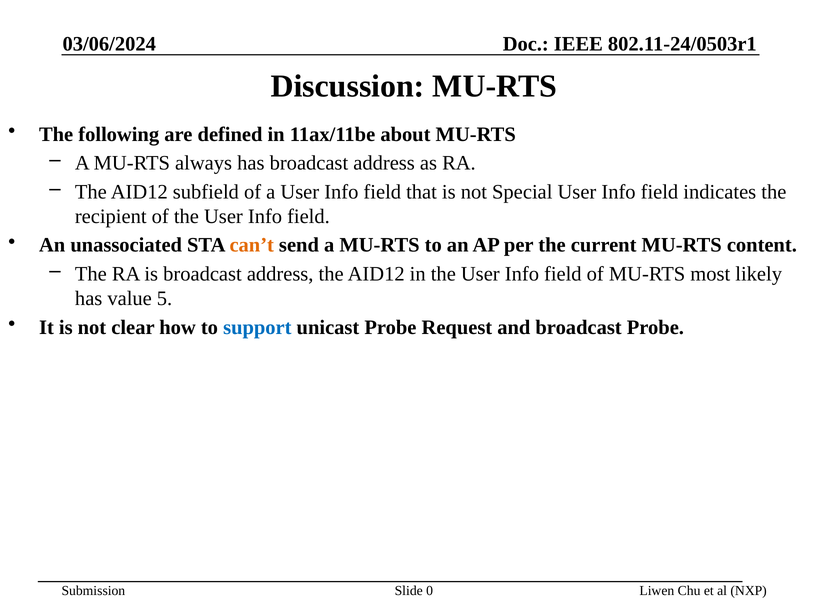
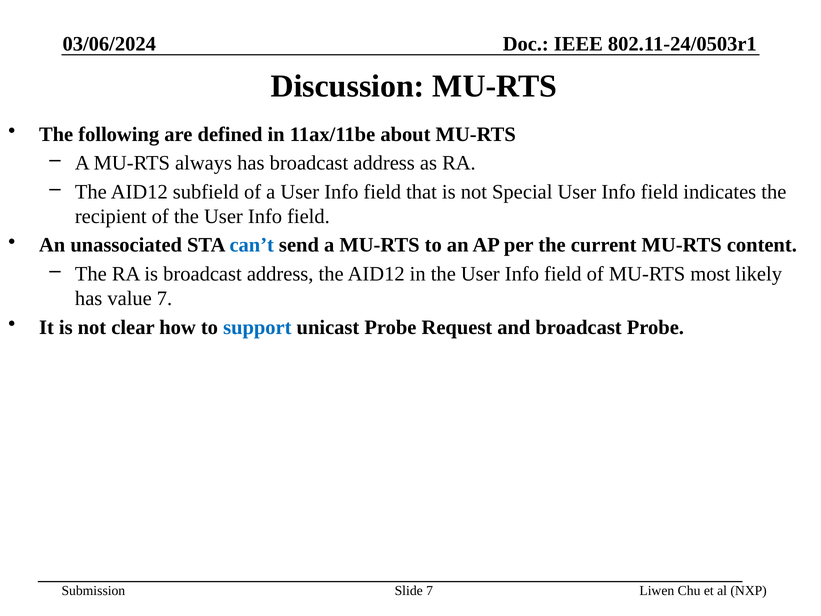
can’t colour: orange -> blue
value 5: 5 -> 7
Slide 0: 0 -> 7
